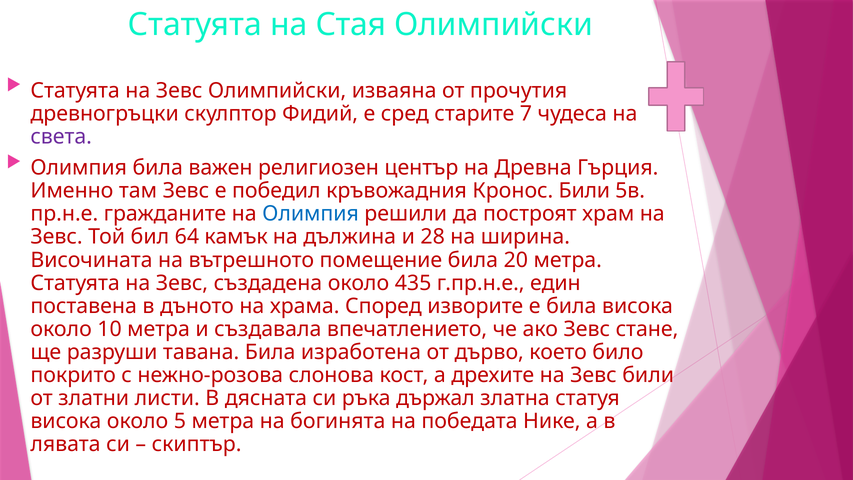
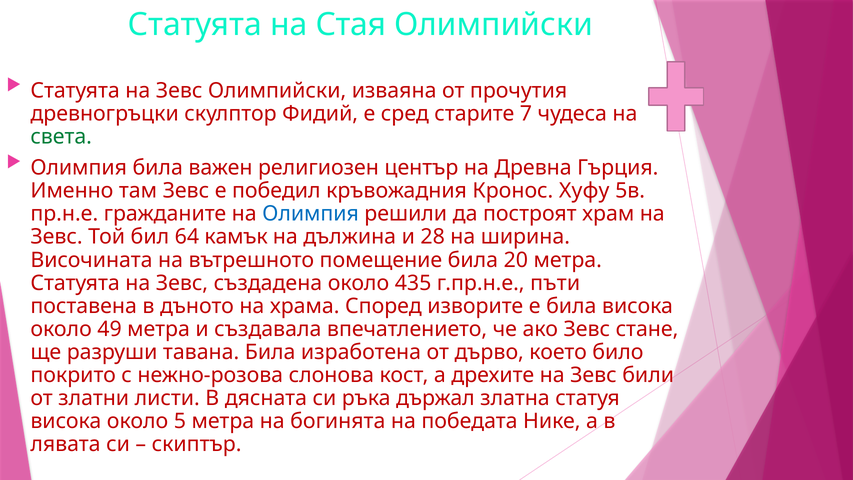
света colour: purple -> green
Кронос Били: Били -> Хуфу
един: един -> пъти
10: 10 -> 49
